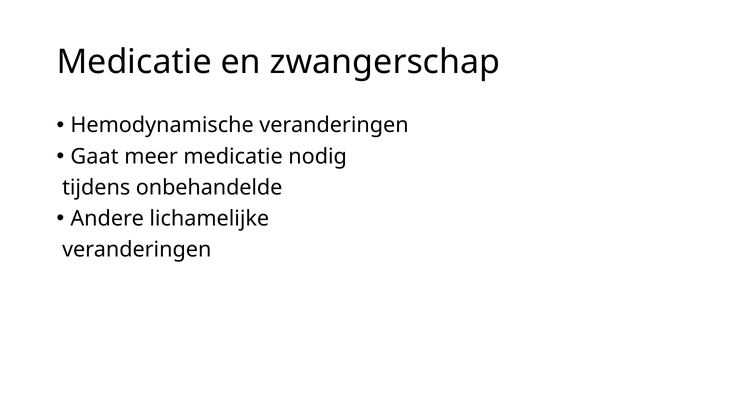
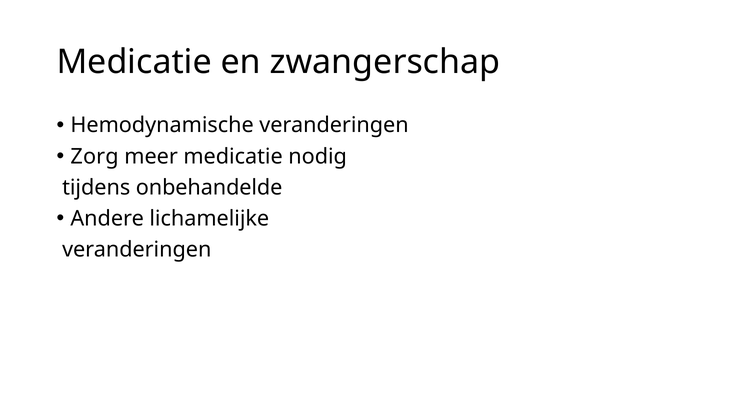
Gaat: Gaat -> Zorg
